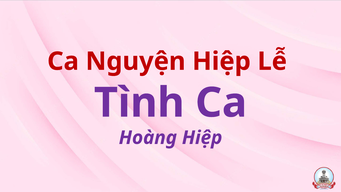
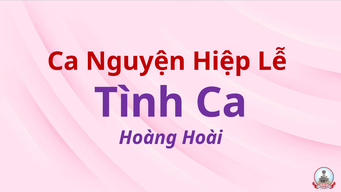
Hoàng Hiệp: Hiệp -> Hoài
